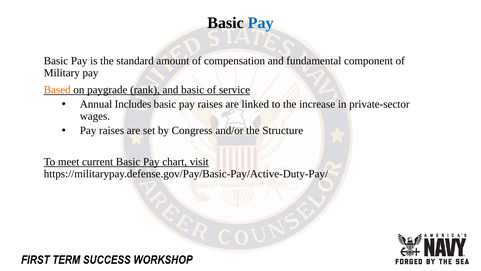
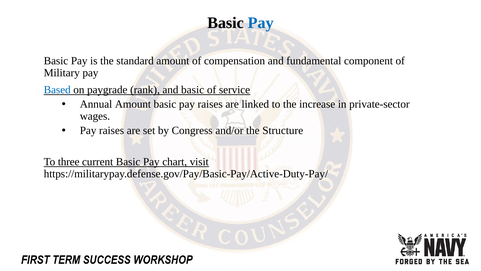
Based colour: orange -> blue
Annual Includes: Includes -> Amount
meet: meet -> three
